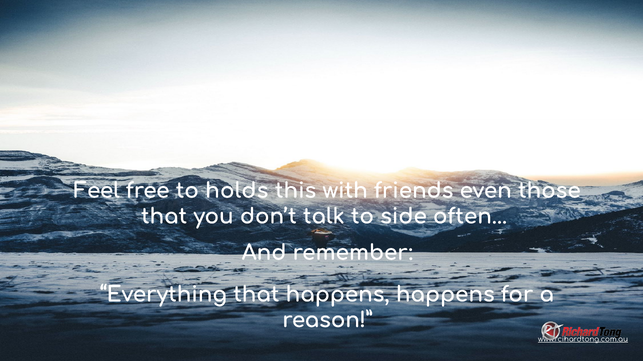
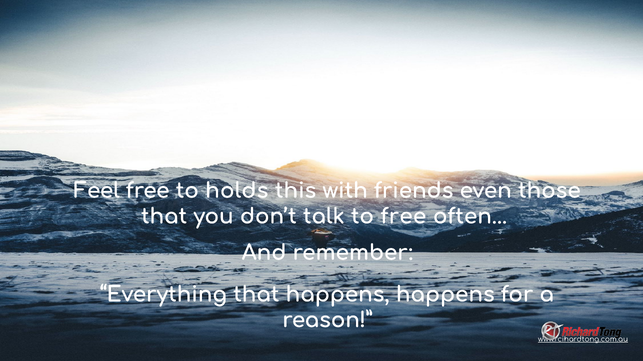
to side: side -> free
